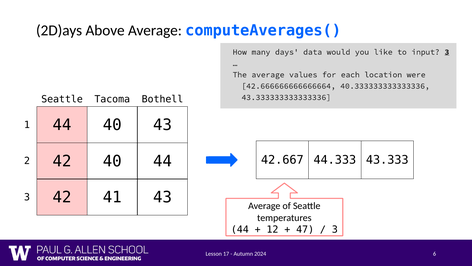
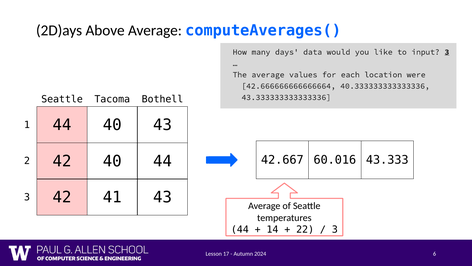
44.333: 44.333 -> 60.016
12: 12 -> 14
47: 47 -> 22
